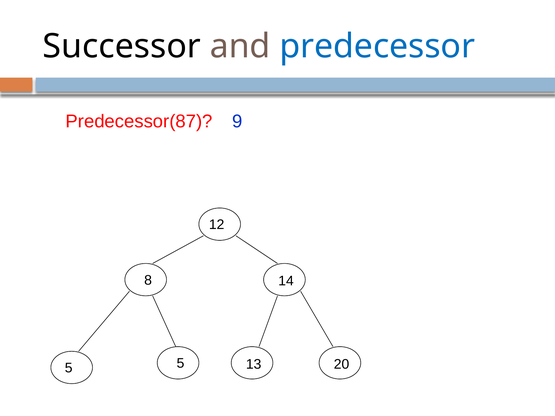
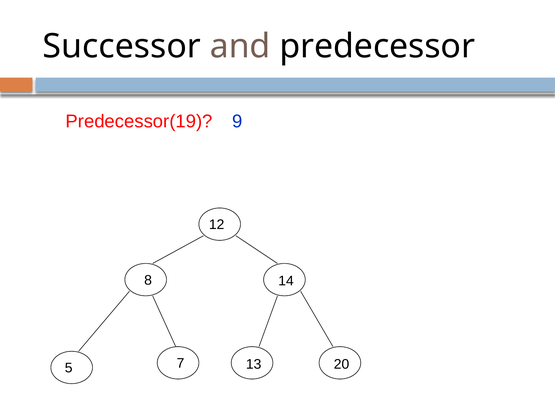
predecessor colour: blue -> black
Predecessor(87: Predecessor(87 -> Predecessor(19
5 5: 5 -> 7
